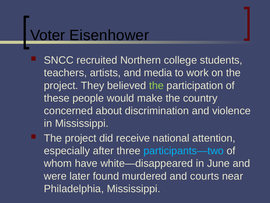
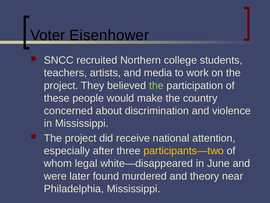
participants—two colour: light blue -> yellow
have: have -> legal
courts: courts -> theory
